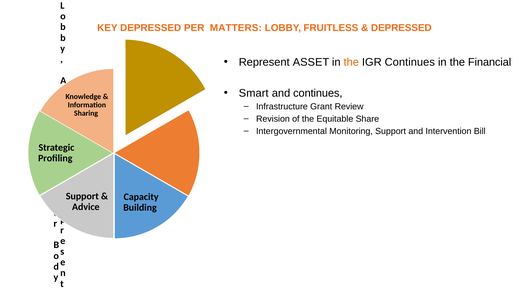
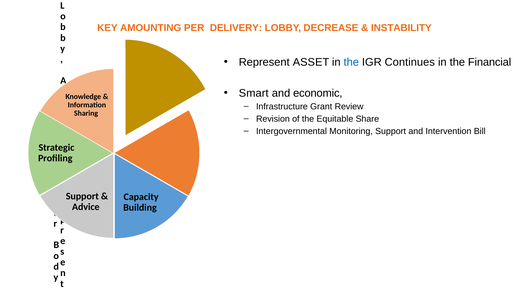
KEY DEPRESSED: DEPRESSED -> AMOUNTING
MATTERS: MATTERS -> DELIVERY
FRUITLESS: FRUITLESS -> DECREASE
DEPRESSED at (401, 28): DEPRESSED -> INSTABILITY
the at (351, 62) colour: orange -> blue
and continues: continues -> economic
